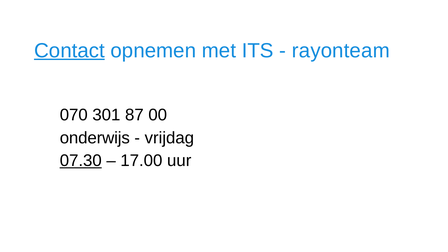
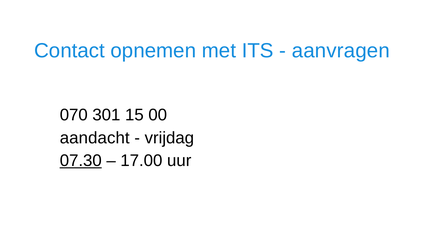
Contact underline: present -> none
rayonteam: rayonteam -> aanvragen
87: 87 -> 15
onderwijs: onderwijs -> aandacht
